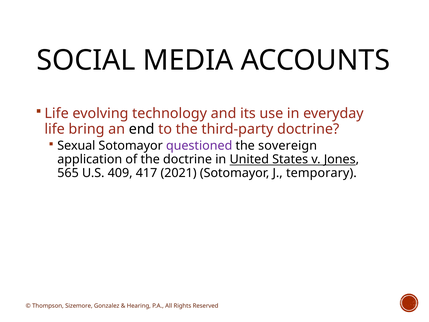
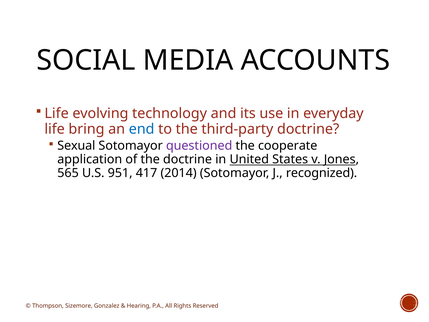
end colour: black -> blue
sovereign: sovereign -> cooperate
409: 409 -> 951
2021: 2021 -> 2014
temporary: temporary -> recognized
